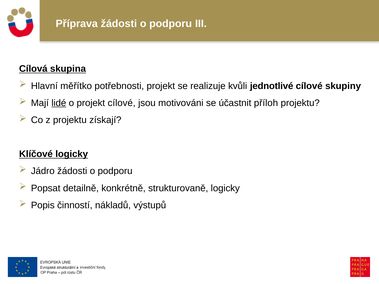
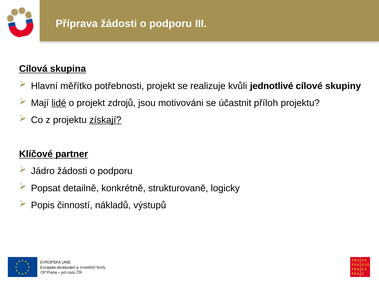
projekt cílové: cílové -> zdrojů
získají underline: none -> present
Klíčové logicky: logicky -> partner
